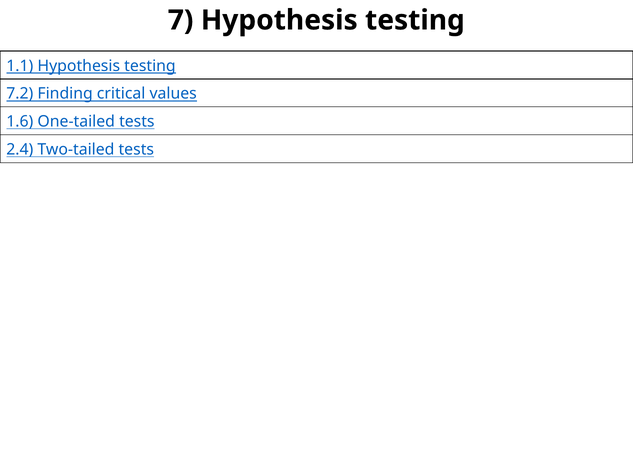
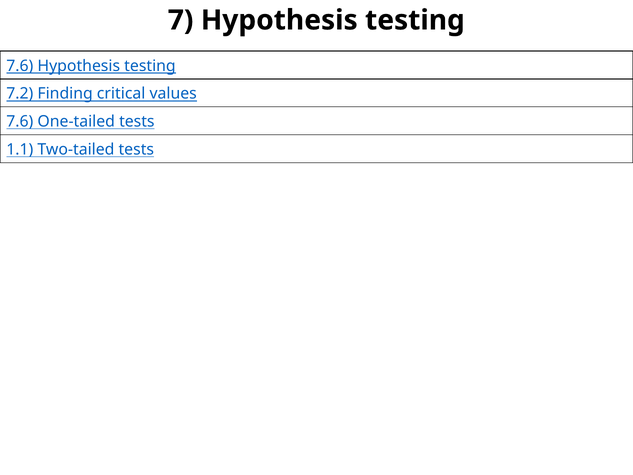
1.1 at (20, 66): 1.1 -> 7.6
1.6 at (20, 122): 1.6 -> 7.6
2.4: 2.4 -> 1.1
